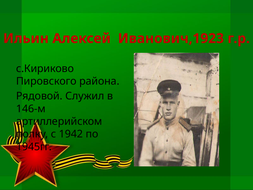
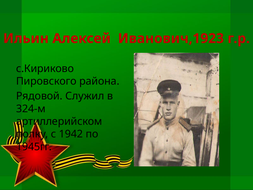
146-м: 146-м -> 324-м
